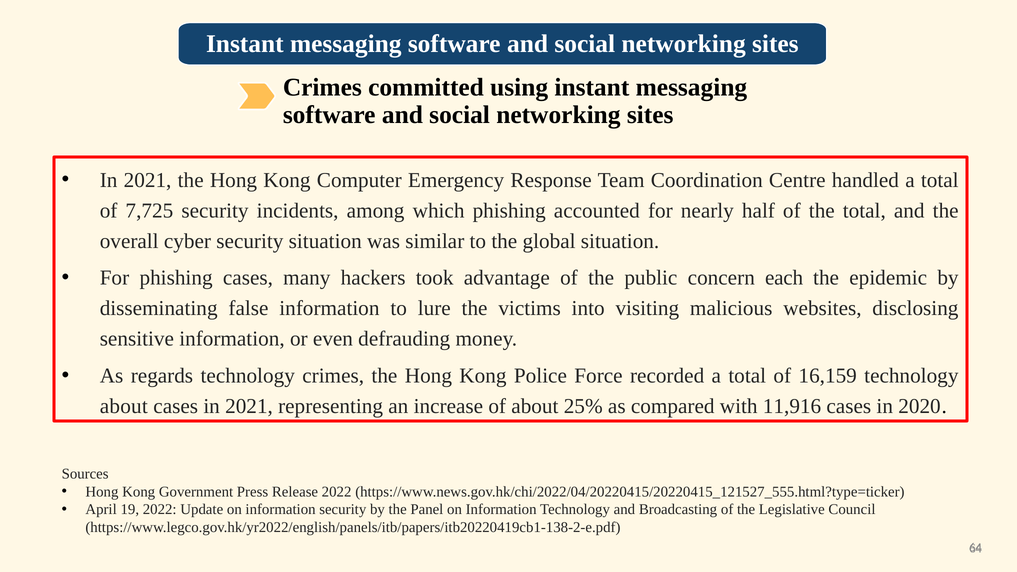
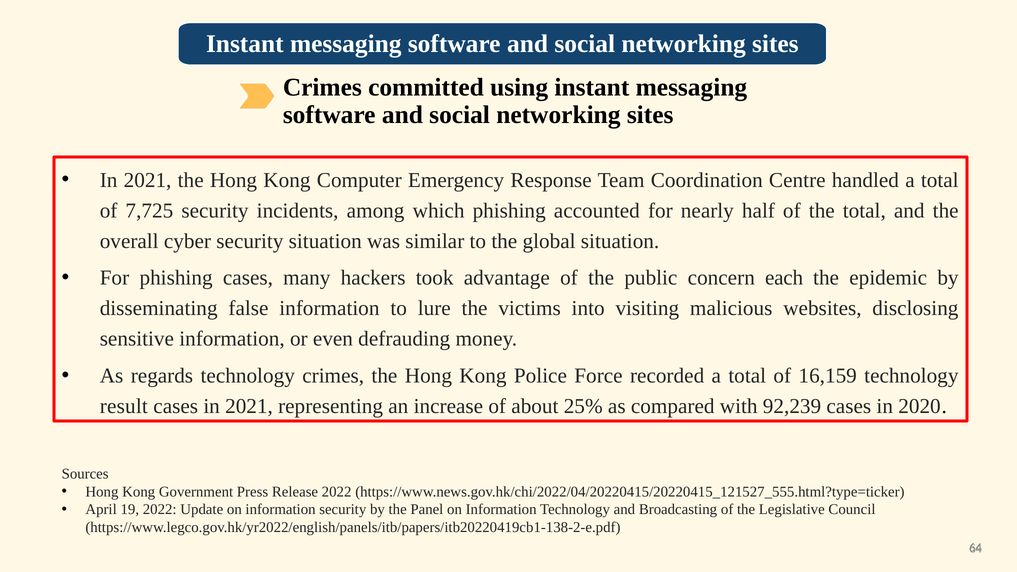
about at (124, 406): about -> result
11,916: 11,916 -> 92,239
